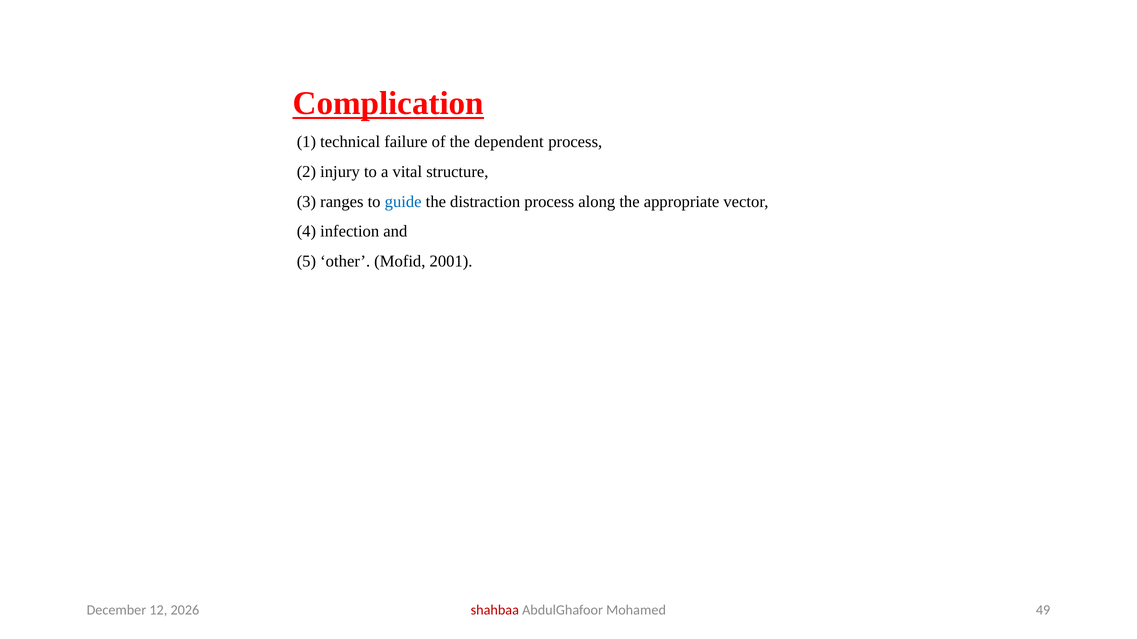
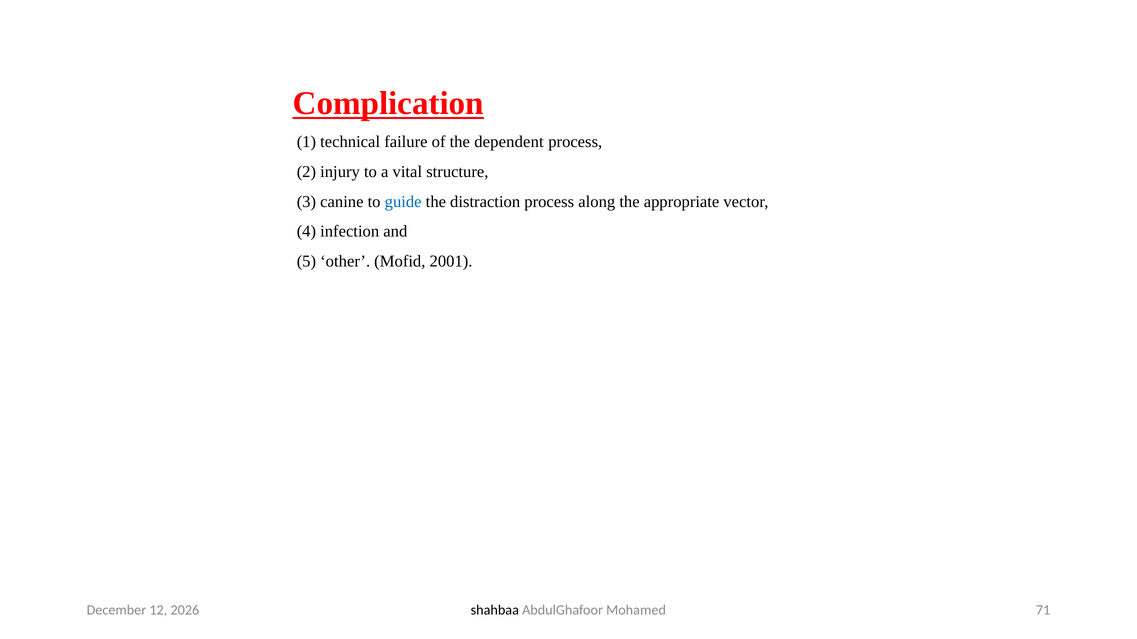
ranges: ranges -> canine
shahbaa colour: red -> black
49: 49 -> 71
